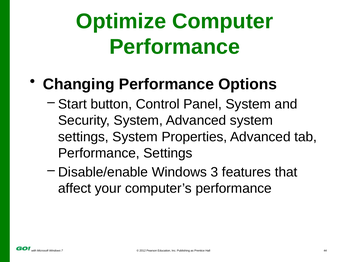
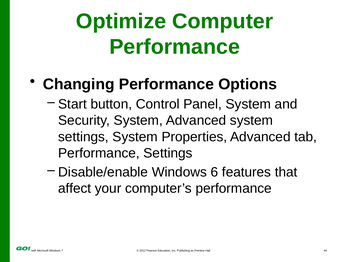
3: 3 -> 6
